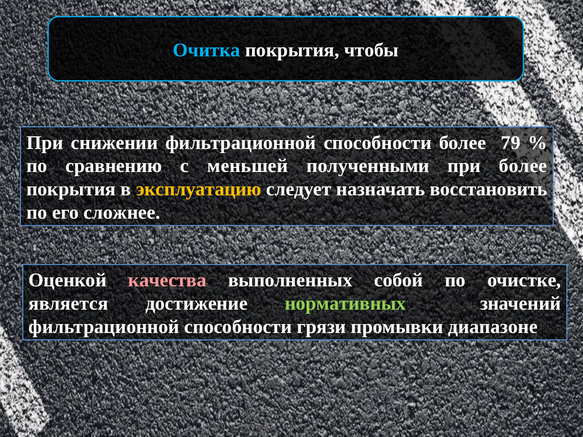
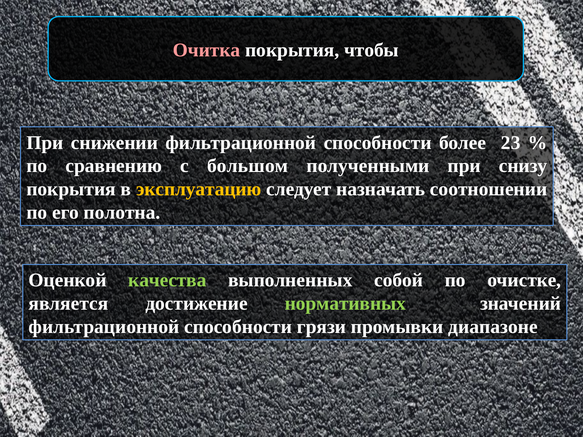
Очитка colour: light blue -> pink
79: 79 -> 23
меньшей: меньшей -> большом
при более: более -> снизу
восстановить: восстановить -> соотношении
сложнее: сложнее -> полотна
качества colour: pink -> light green
